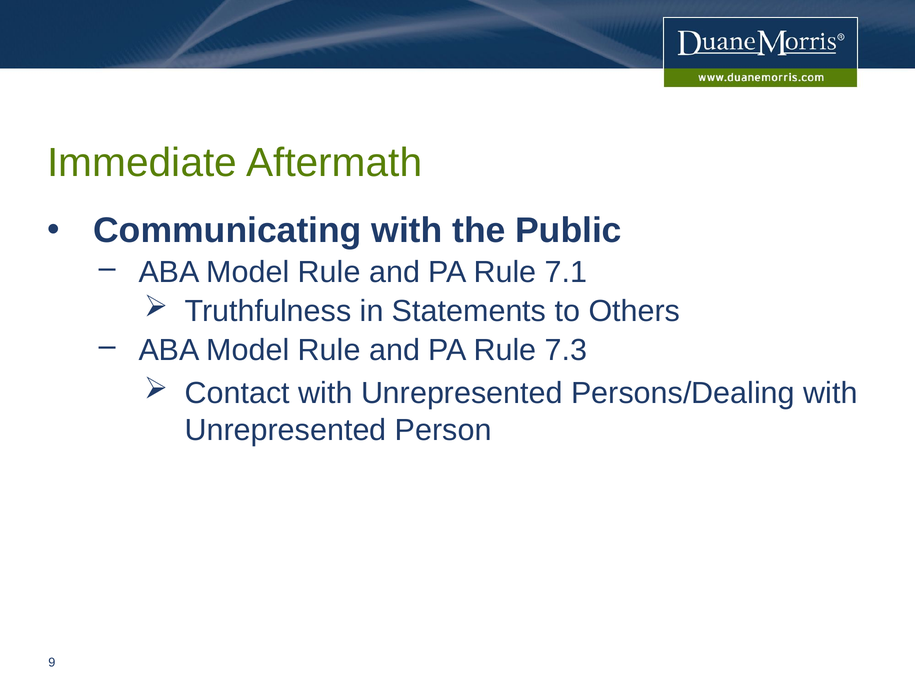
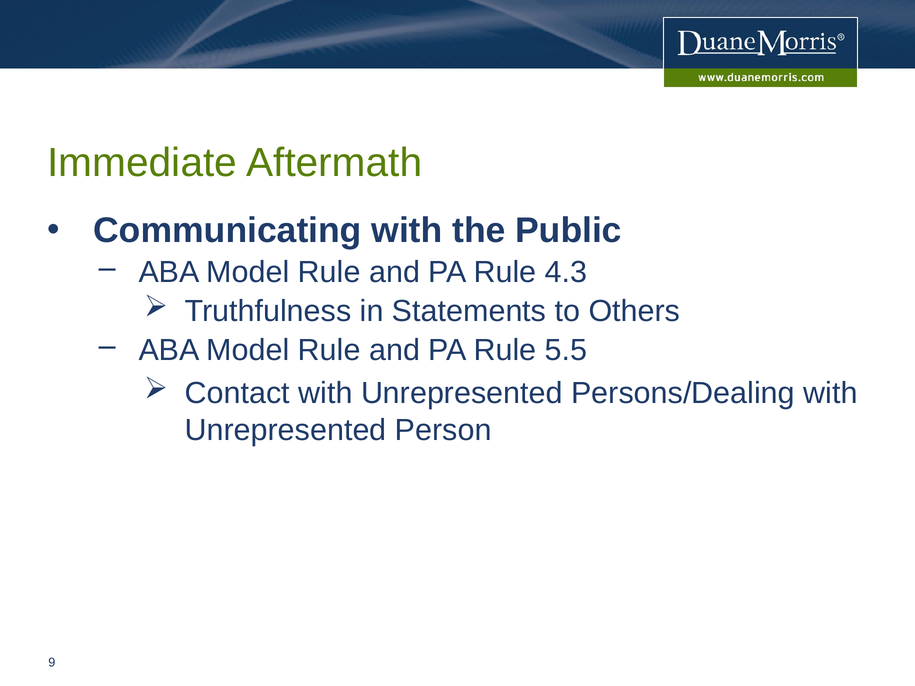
7.1: 7.1 -> 4.3
7.3: 7.3 -> 5.5
